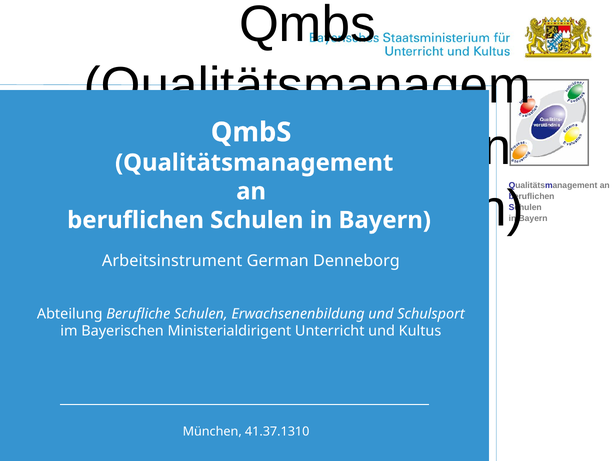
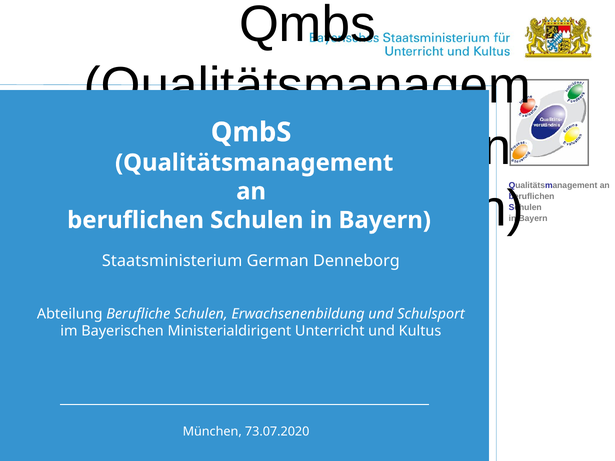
Arbeitsinstrument: Arbeitsinstrument -> Staatsministerium
41.37.1310: 41.37.1310 -> 73.07.2020
